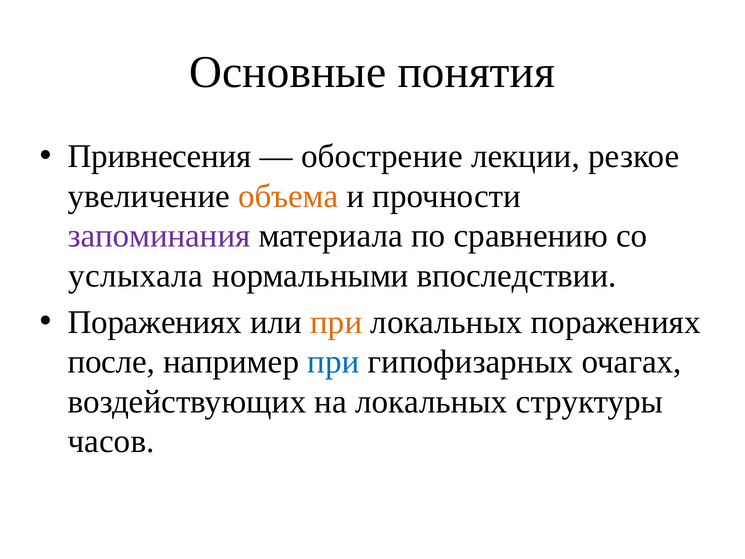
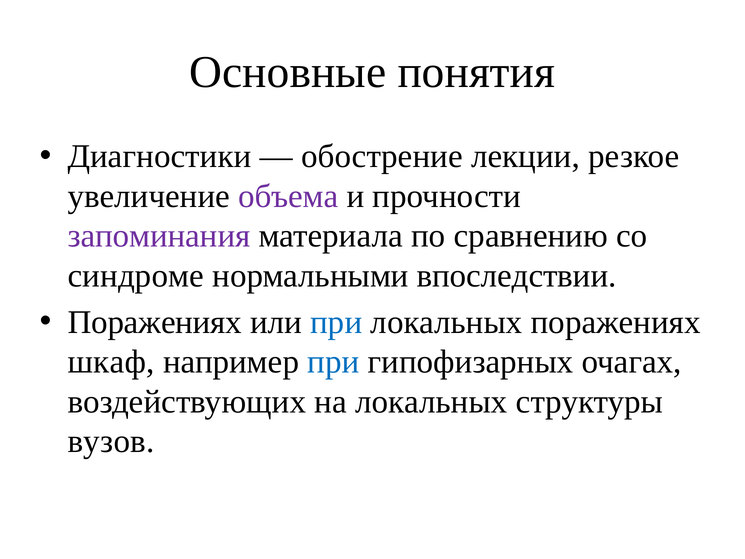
Привнесения: Привнесения -> Диагностики
объема colour: orange -> purple
услыхала: услыхала -> синдроме
при at (336, 322) colour: orange -> blue
после: после -> шкаф
часов: часов -> вузов
